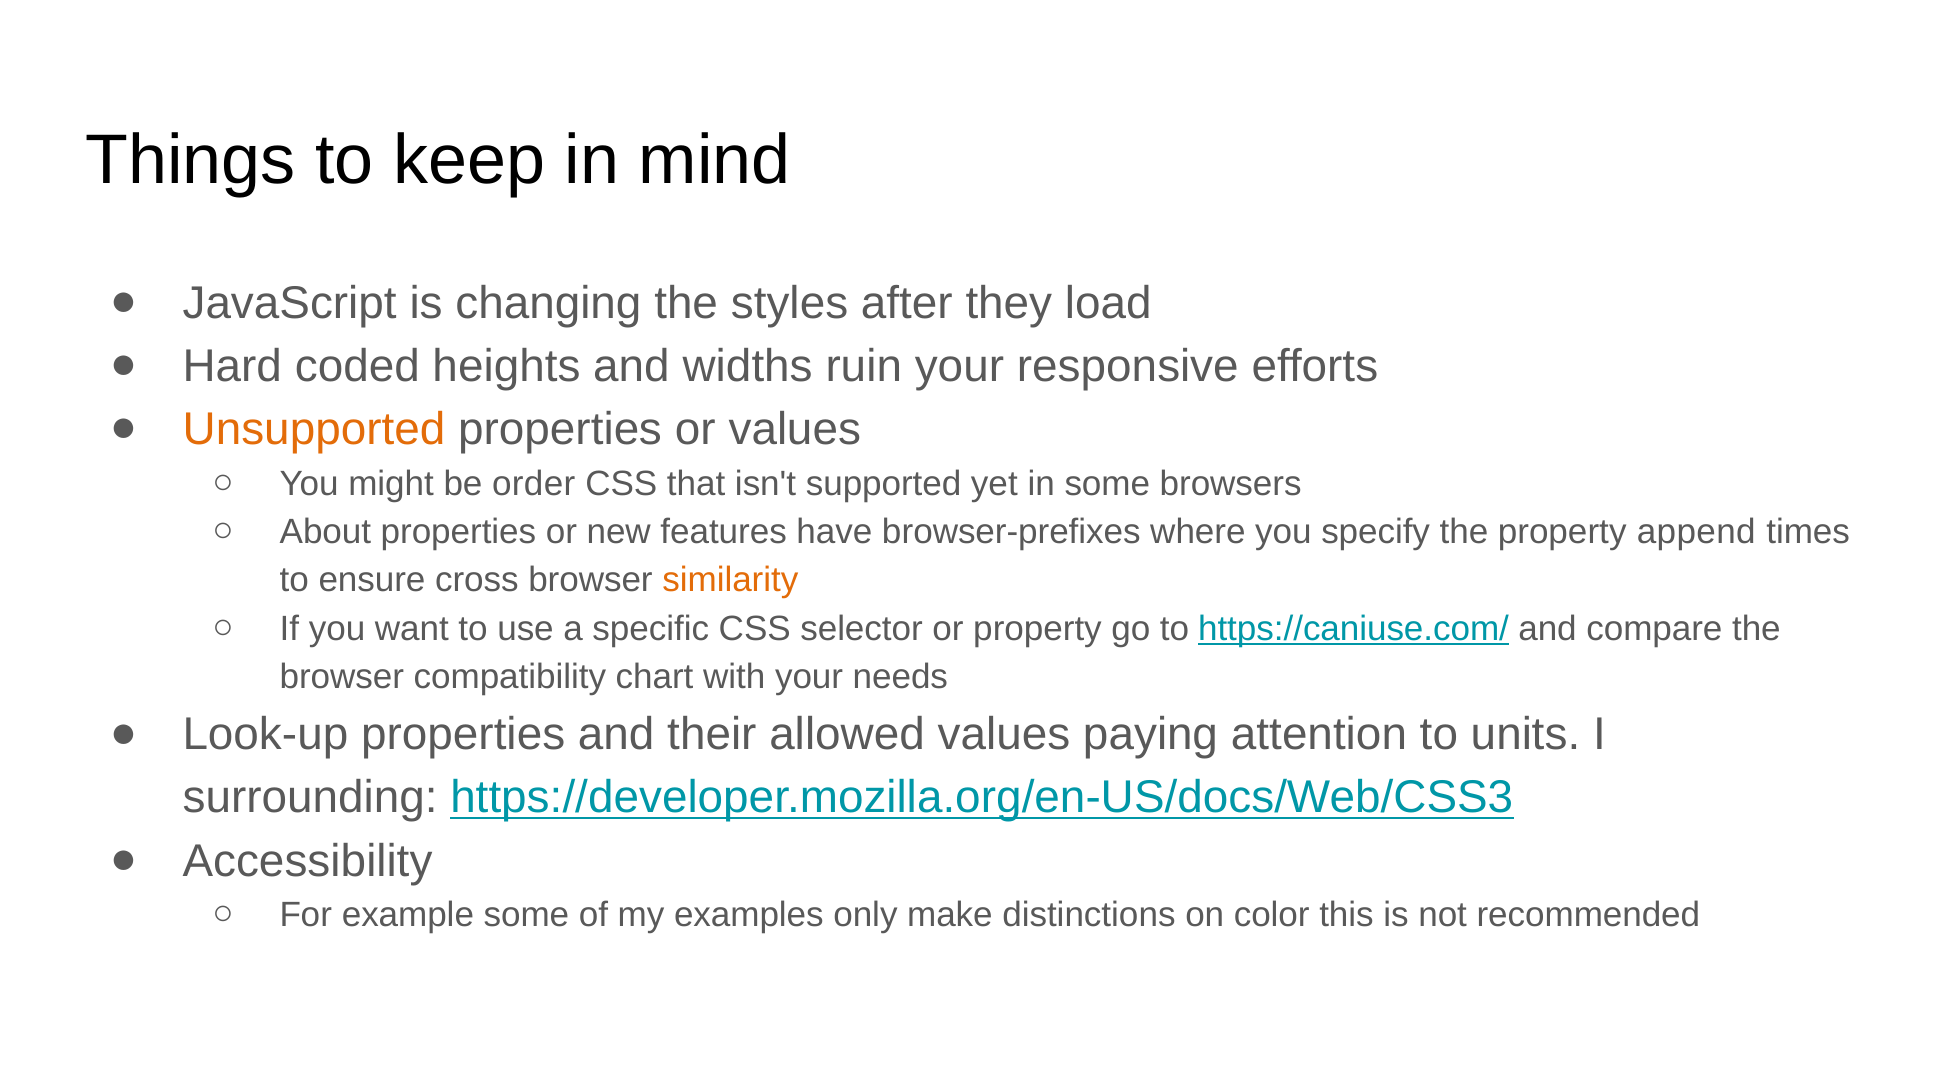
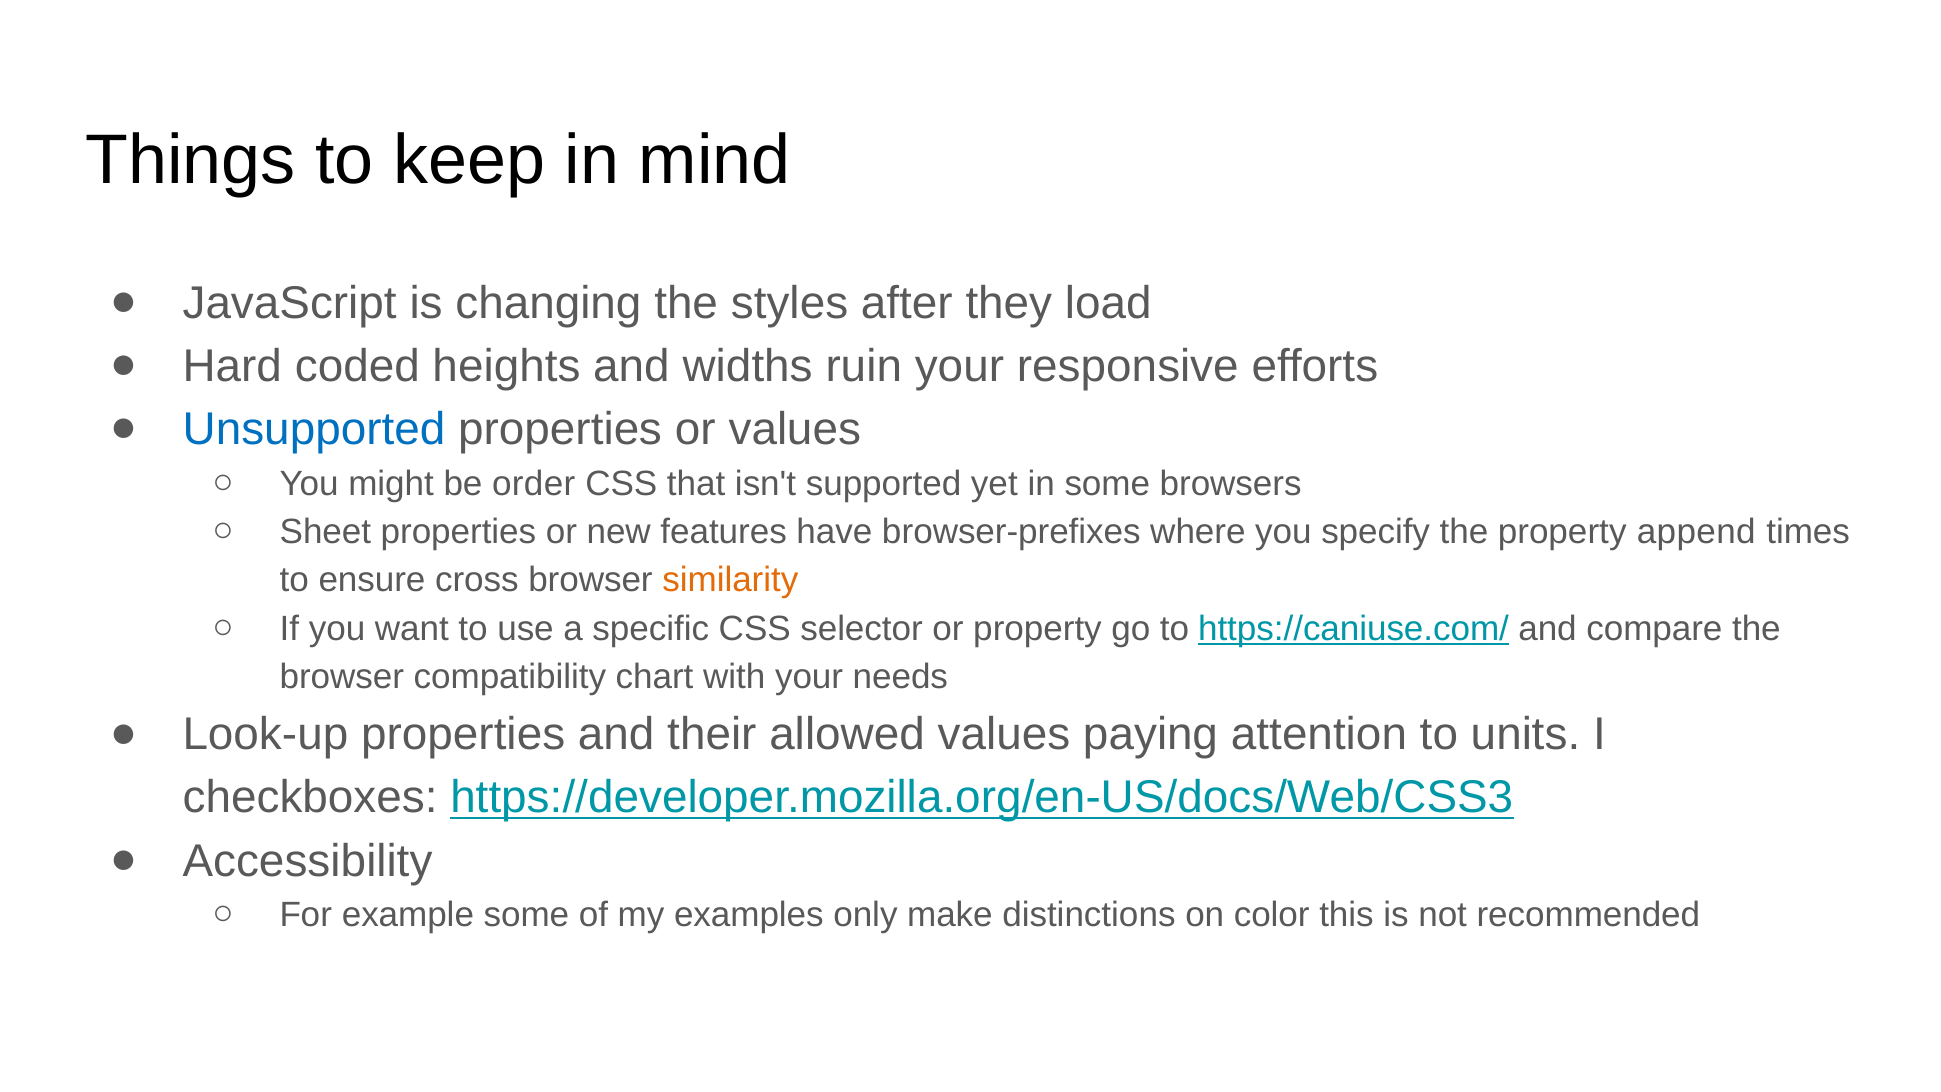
Unsupported colour: orange -> blue
About: About -> Sheet
surrounding: surrounding -> checkboxes
